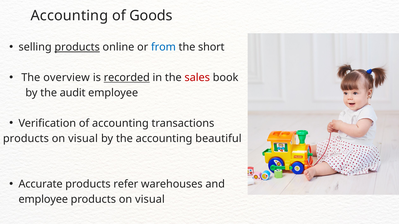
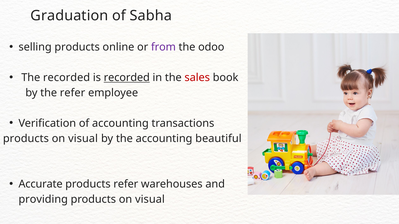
Accounting at (69, 16): Accounting -> Graduation
Goods: Goods -> Sabha
products at (77, 47) underline: present -> none
from colour: blue -> purple
short: short -> odoo
The overview: overview -> recorded
the audit: audit -> refer
employee at (43, 200): employee -> providing
